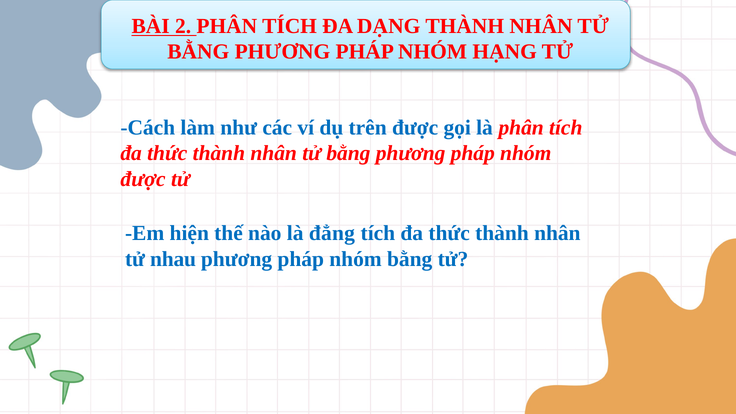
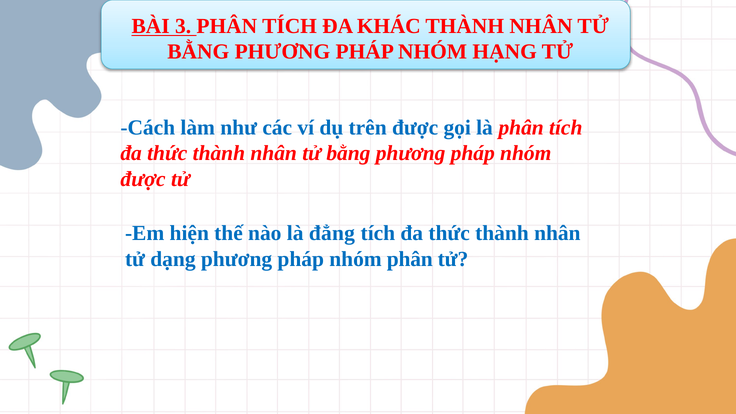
2: 2 -> 3
DẠNG: DẠNG -> KHÁC
nhau: nhau -> dạng
nhóm bằng: bằng -> phân
